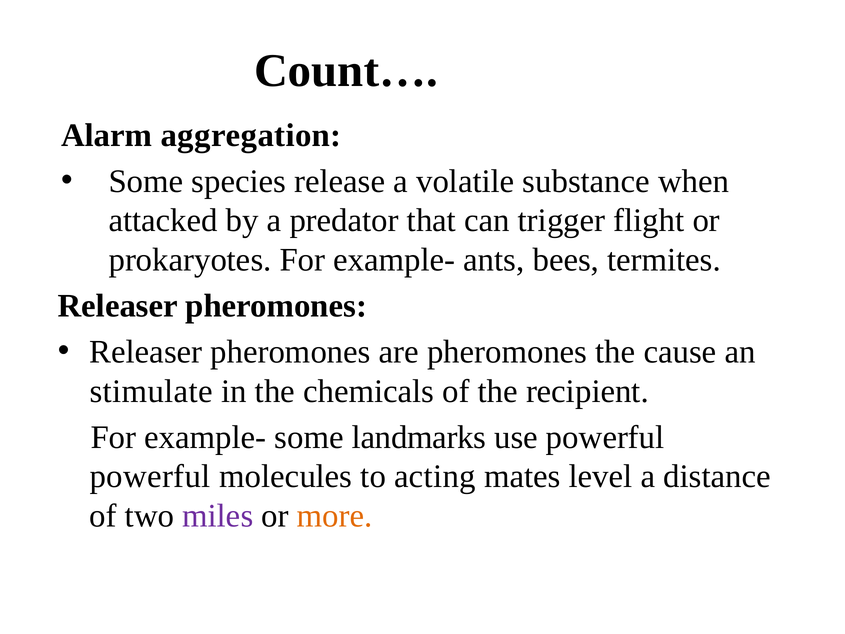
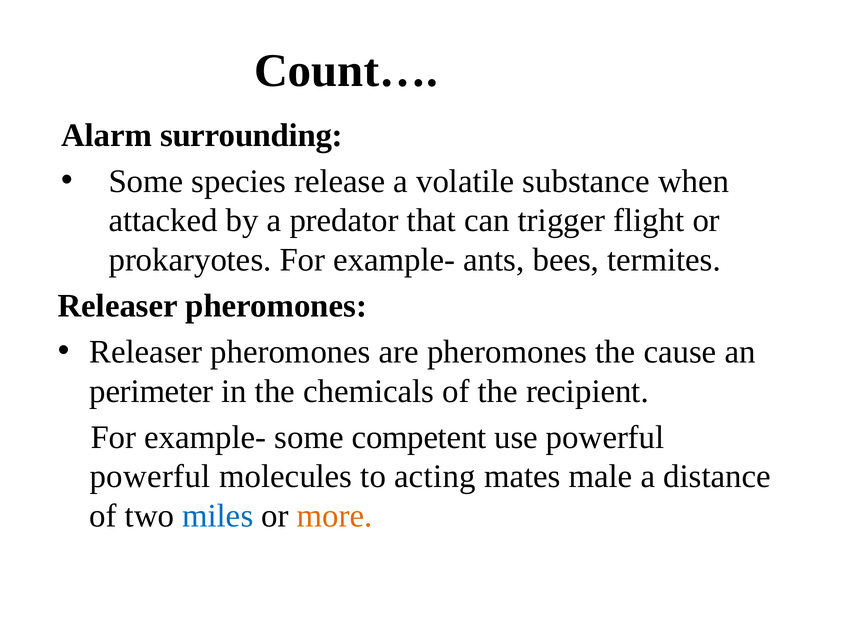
aggregation: aggregation -> surrounding
stimulate: stimulate -> perimeter
landmarks: landmarks -> competent
level: level -> male
miles colour: purple -> blue
